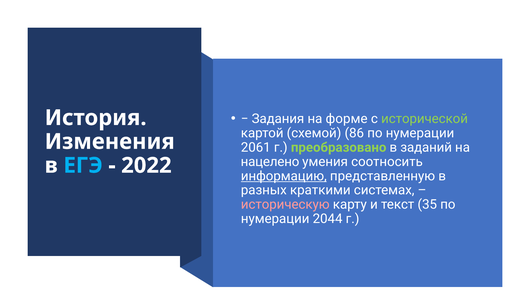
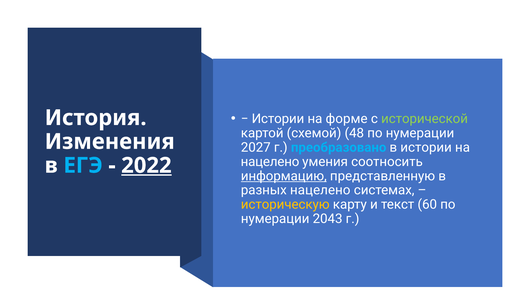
Задания at (278, 119): Задания -> Истории
86: 86 -> 48
2061: 2061 -> 2027
преобразовано colour: light green -> light blue
в заданий: заданий -> истории
2022 underline: none -> present
разных краткими: краткими -> нацелено
историческую colour: pink -> yellow
35: 35 -> 60
2044: 2044 -> 2043
